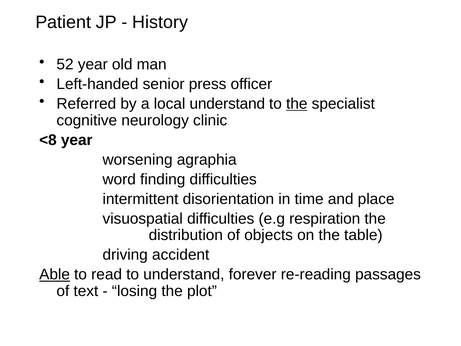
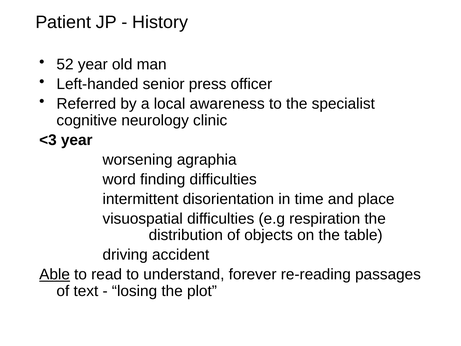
local understand: understand -> awareness
the at (297, 104) underline: present -> none
<8: <8 -> <3
